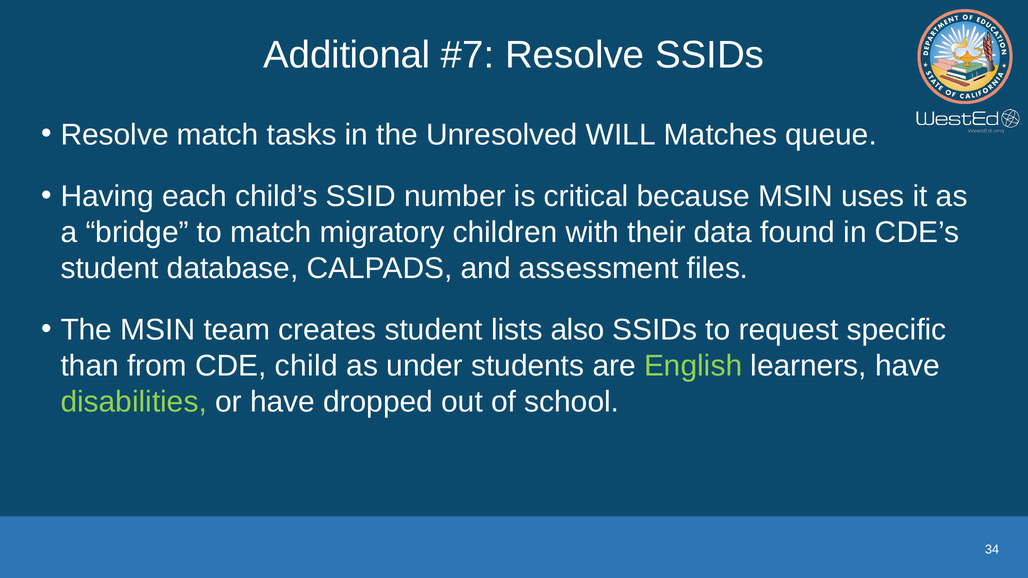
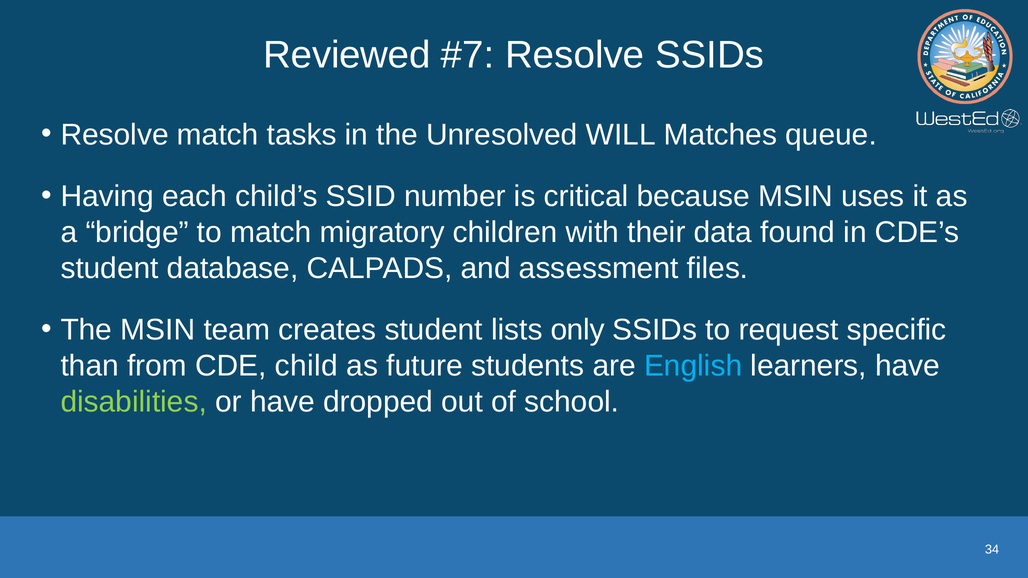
Additional: Additional -> Reviewed
also: also -> only
under: under -> future
English colour: light green -> light blue
